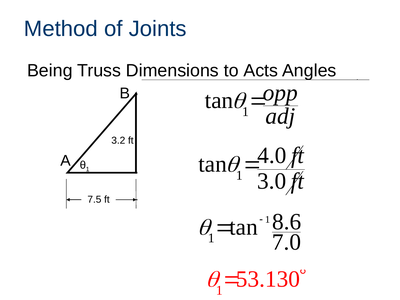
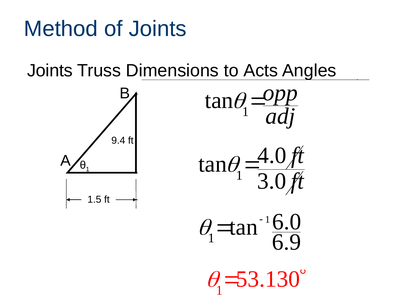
Being at (50, 71): Being -> Joints
3.2: 3.2 -> 9.4
7.5: 7.5 -> 1.5
8.6: 8.6 -> 6.0
7.0 at (286, 242): 7.0 -> 6.9
